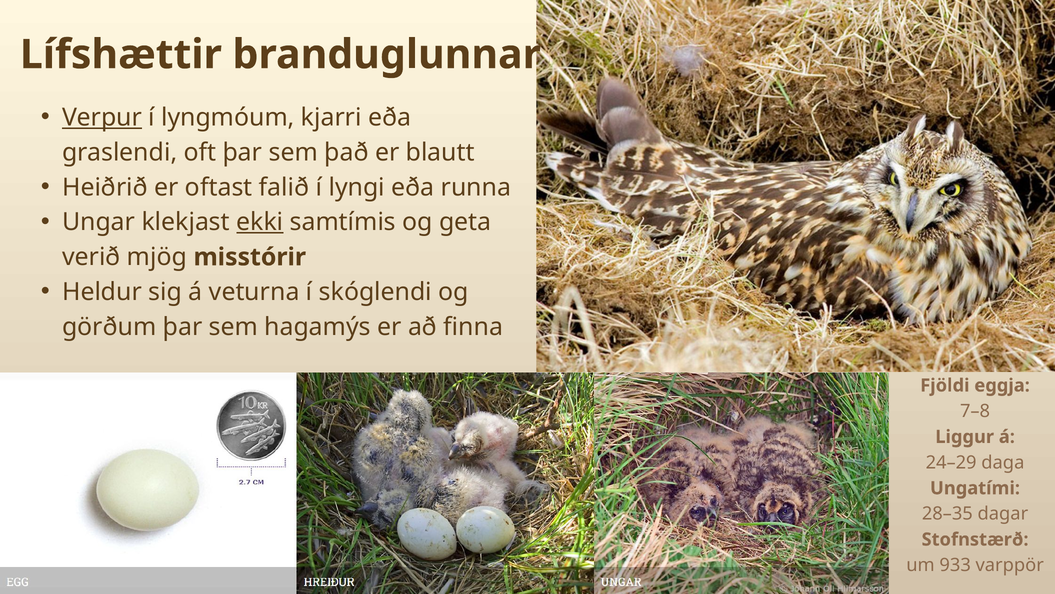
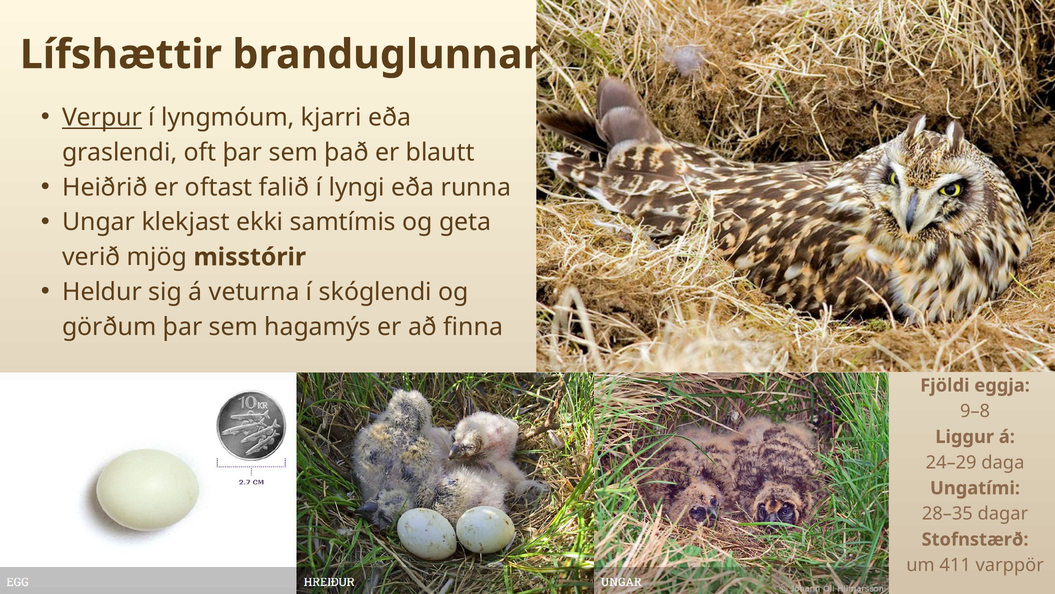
ekki underline: present -> none
7–8: 7–8 -> 9–8
933: 933 -> 411
